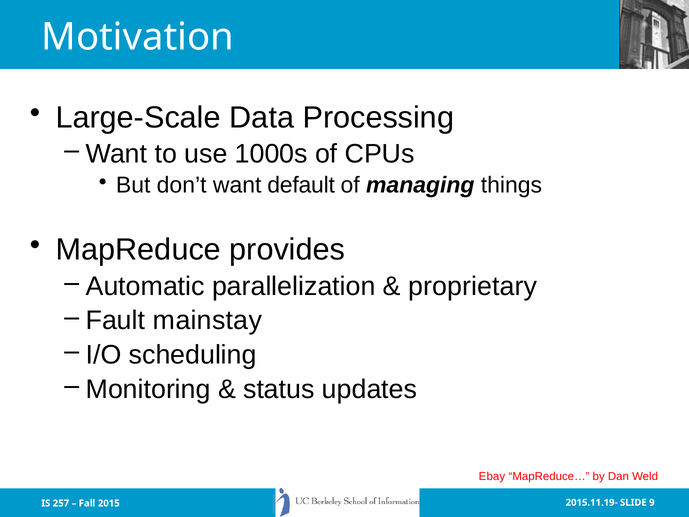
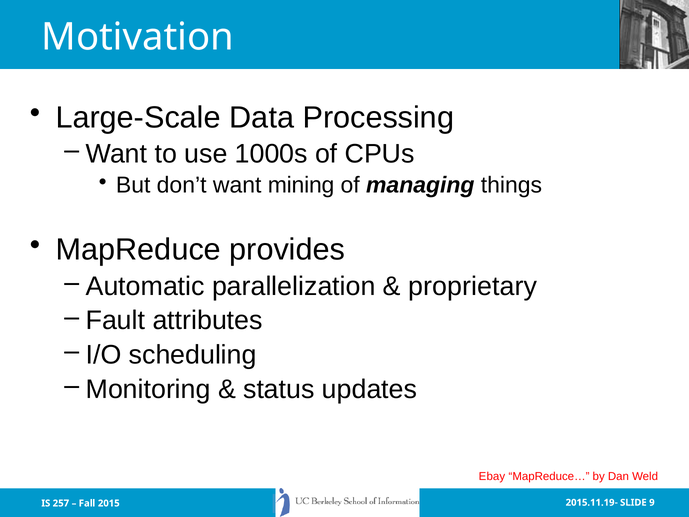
default: default -> mining
mainstay: mainstay -> attributes
